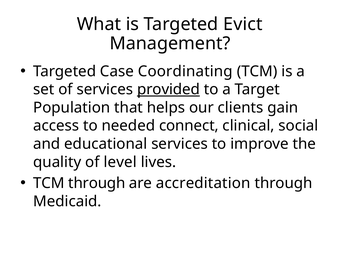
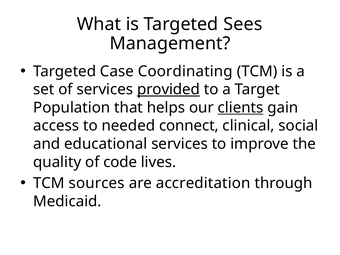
Evict: Evict -> Sees
clients underline: none -> present
level: level -> code
TCM through: through -> sources
